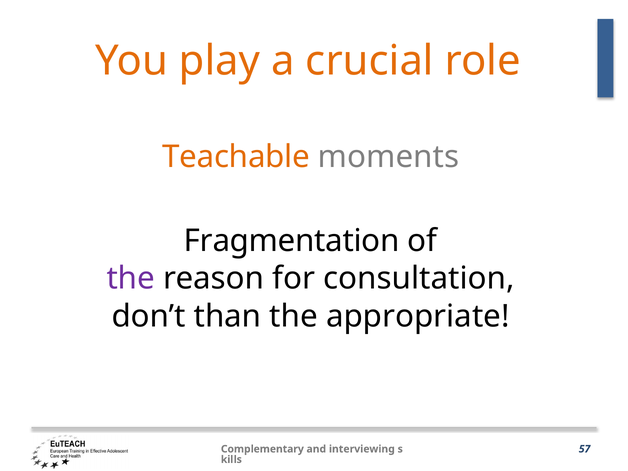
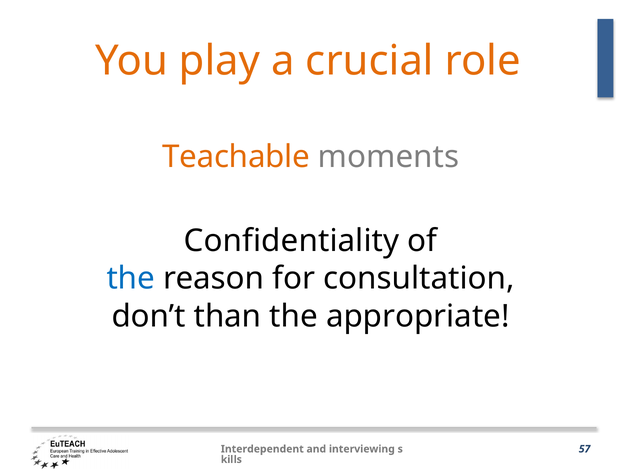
Fragmentation: Fragmentation -> Confidentiality
the at (131, 279) colour: purple -> blue
Complementary: Complementary -> Interdependent
